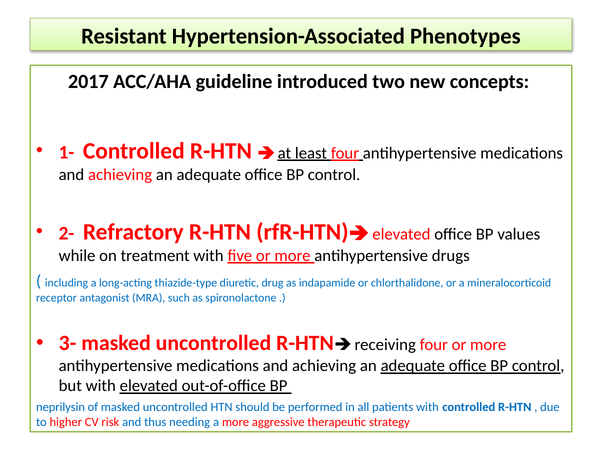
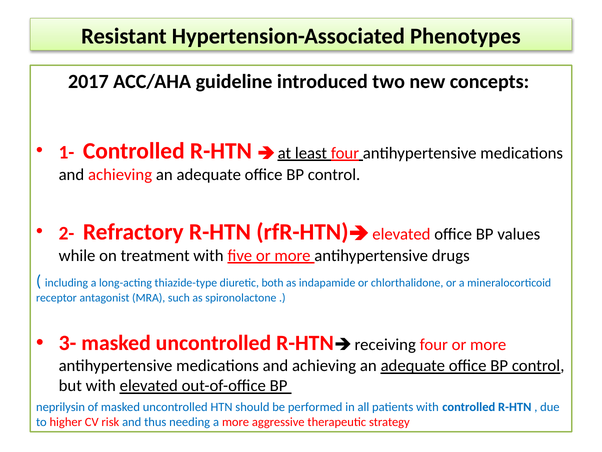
drug: drug -> both
